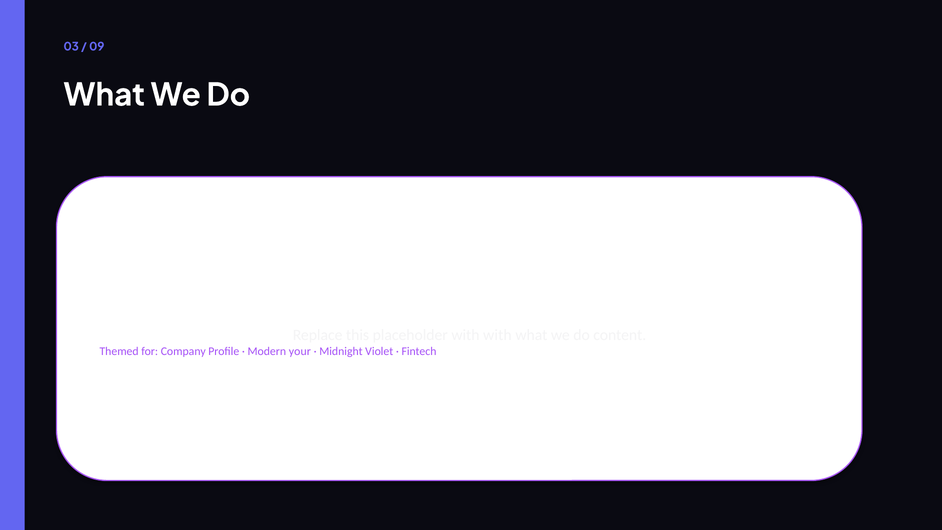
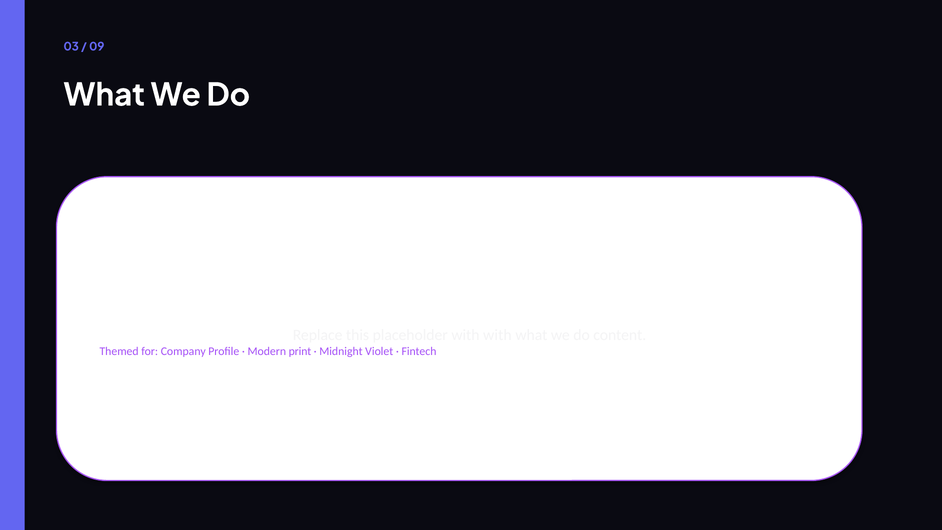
your: your -> print
